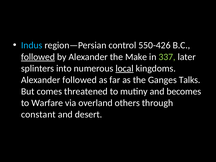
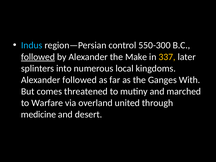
550-426: 550-426 -> 550-300
337 colour: light green -> yellow
local underline: present -> none
Talks: Talks -> With
becomes: becomes -> marched
others: others -> united
constant: constant -> medicine
